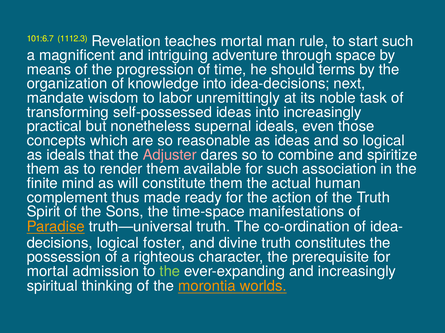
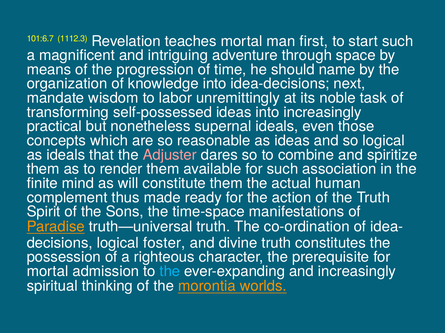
rule: rule -> first
terms: terms -> name
the at (170, 272) colour: light green -> light blue
